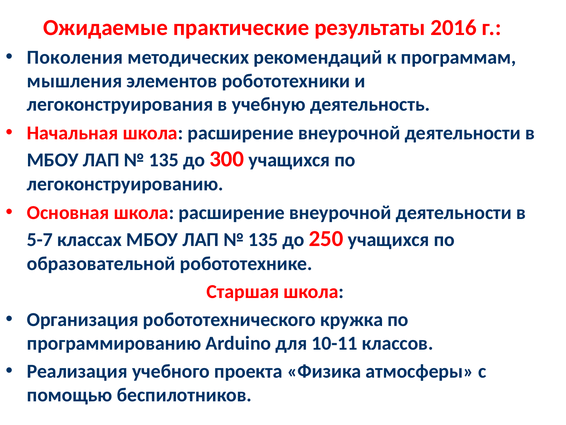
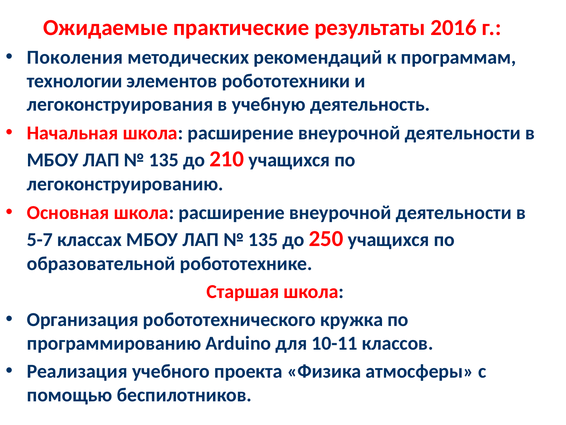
мышления: мышления -> технологии
300: 300 -> 210
